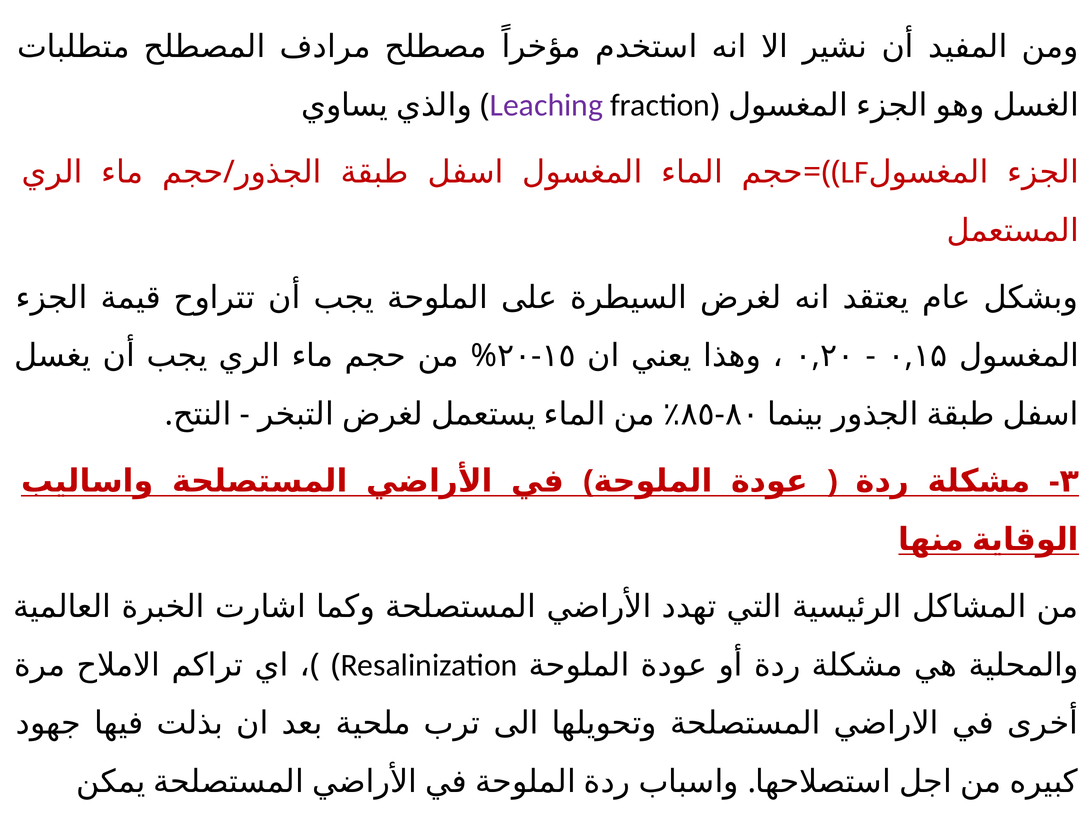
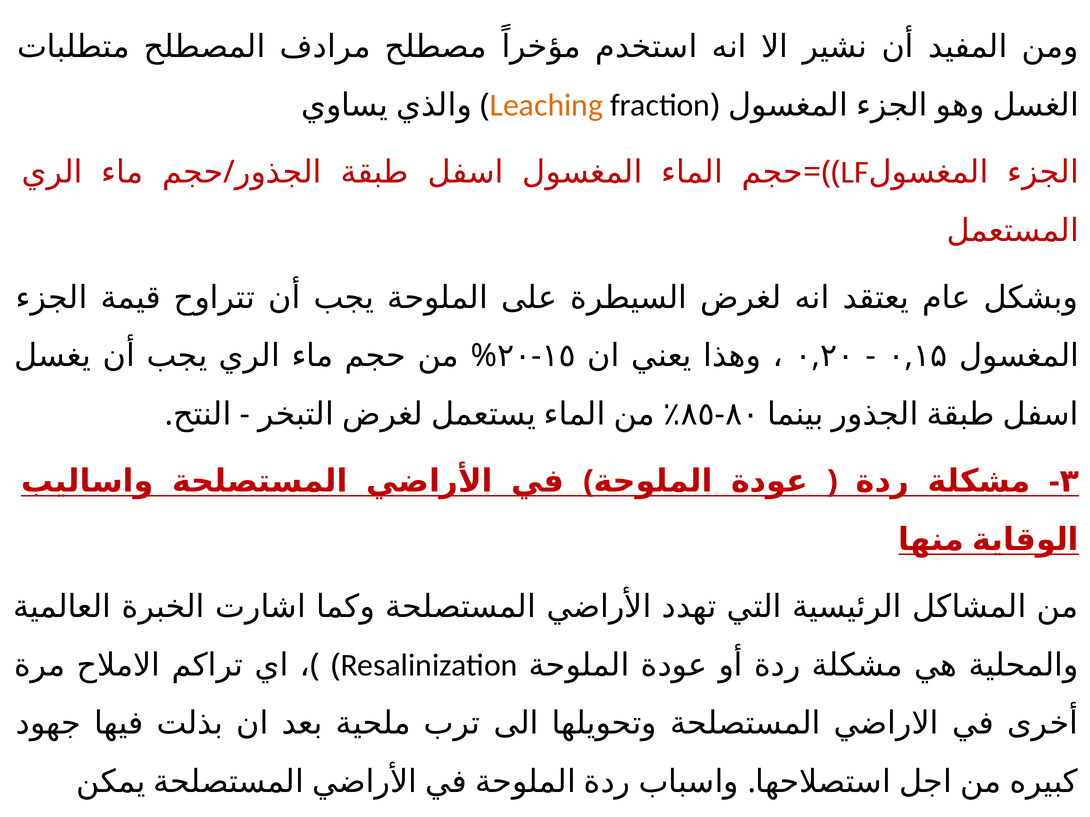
Leaching colour: purple -> orange
